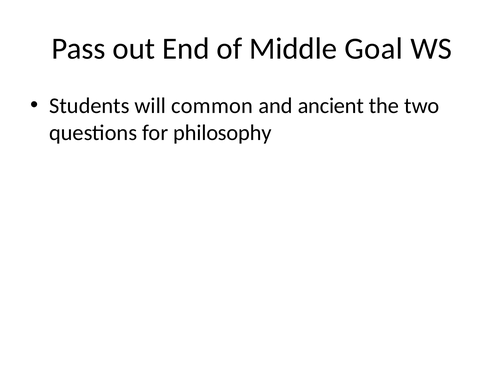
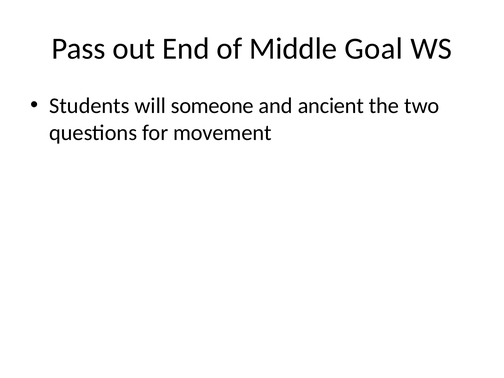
common: common -> someone
philosophy: philosophy -> movement
